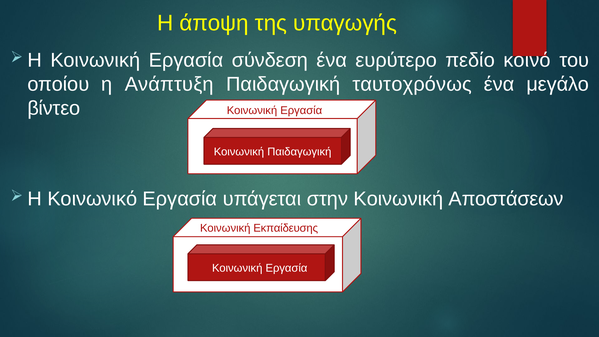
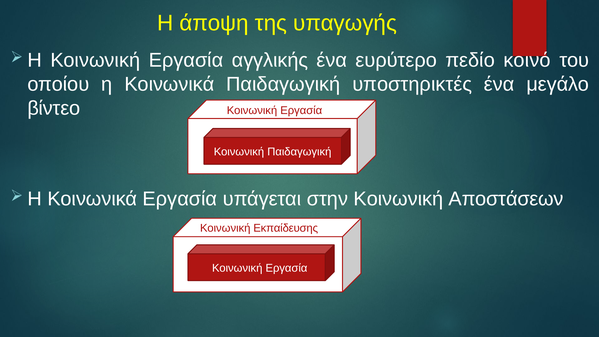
σύνδεση: σύνδεση -> αγγλικής
οποίου η Ανάπτυξη: Ανάπτυξη -> Κοινωνικά
ταυτοχρόνως: ταυτοχρόνως -> υποστηρικτές
Κοινωνικό at (92, 199): Κοινωνικό -> Κοινωνικά
